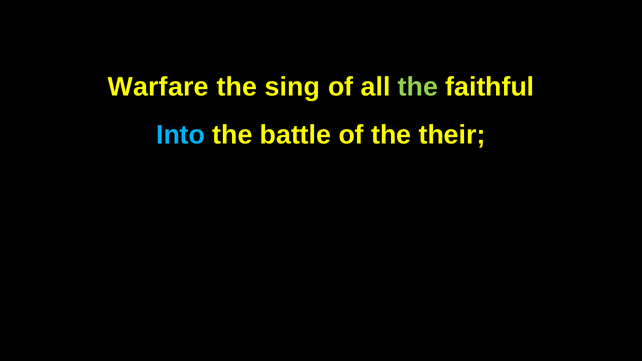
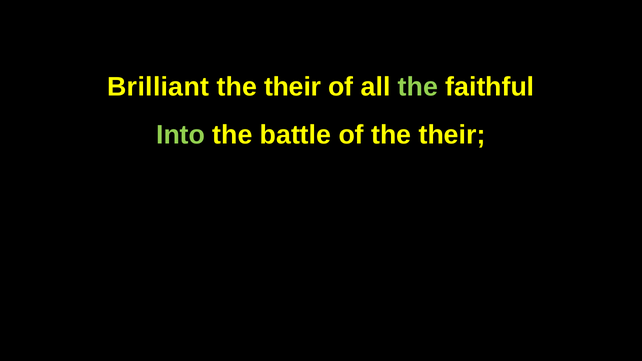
Warfare: Warfare -> Brilliant
sing at (292, 87): sing -> their
Into colour: light blue -> light green
